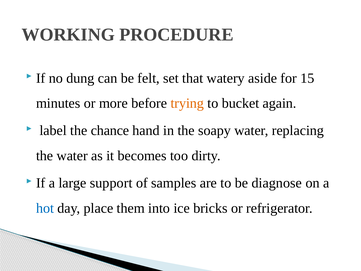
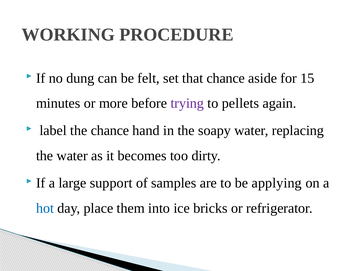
that watery: watery -> chance
trying colour: orange -> purple
bucket: bucket -> pellets
diagnose: diagnose -> applying
